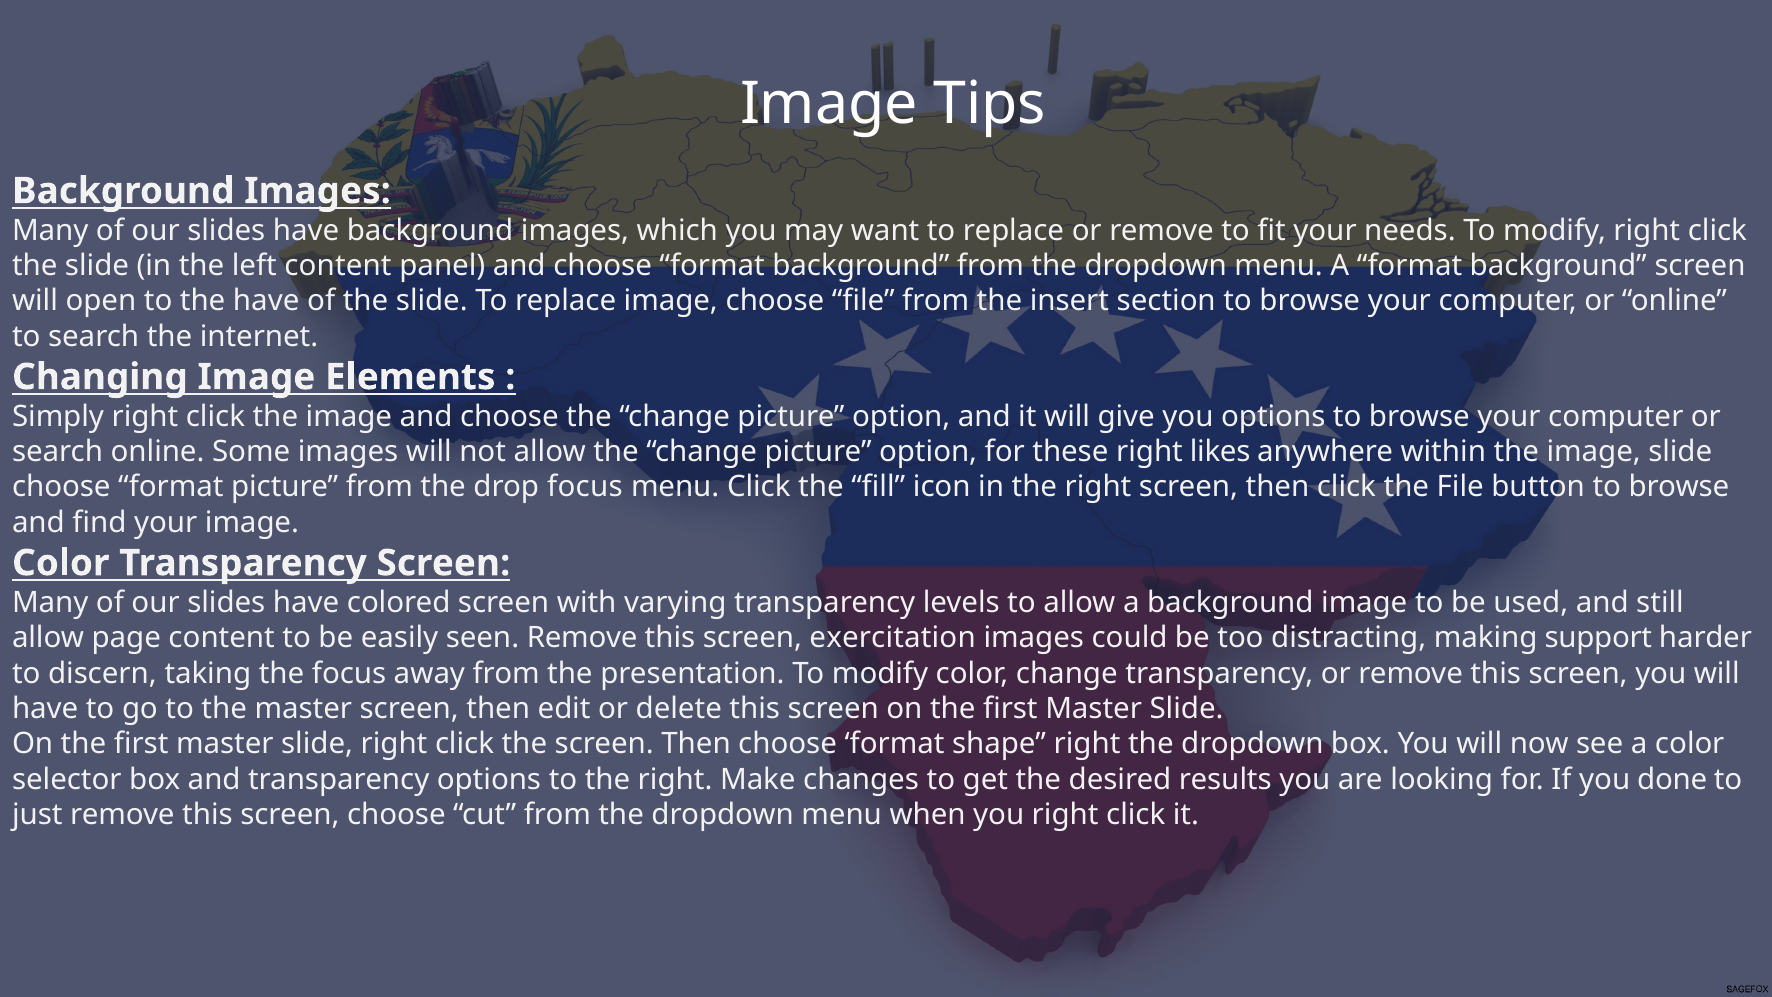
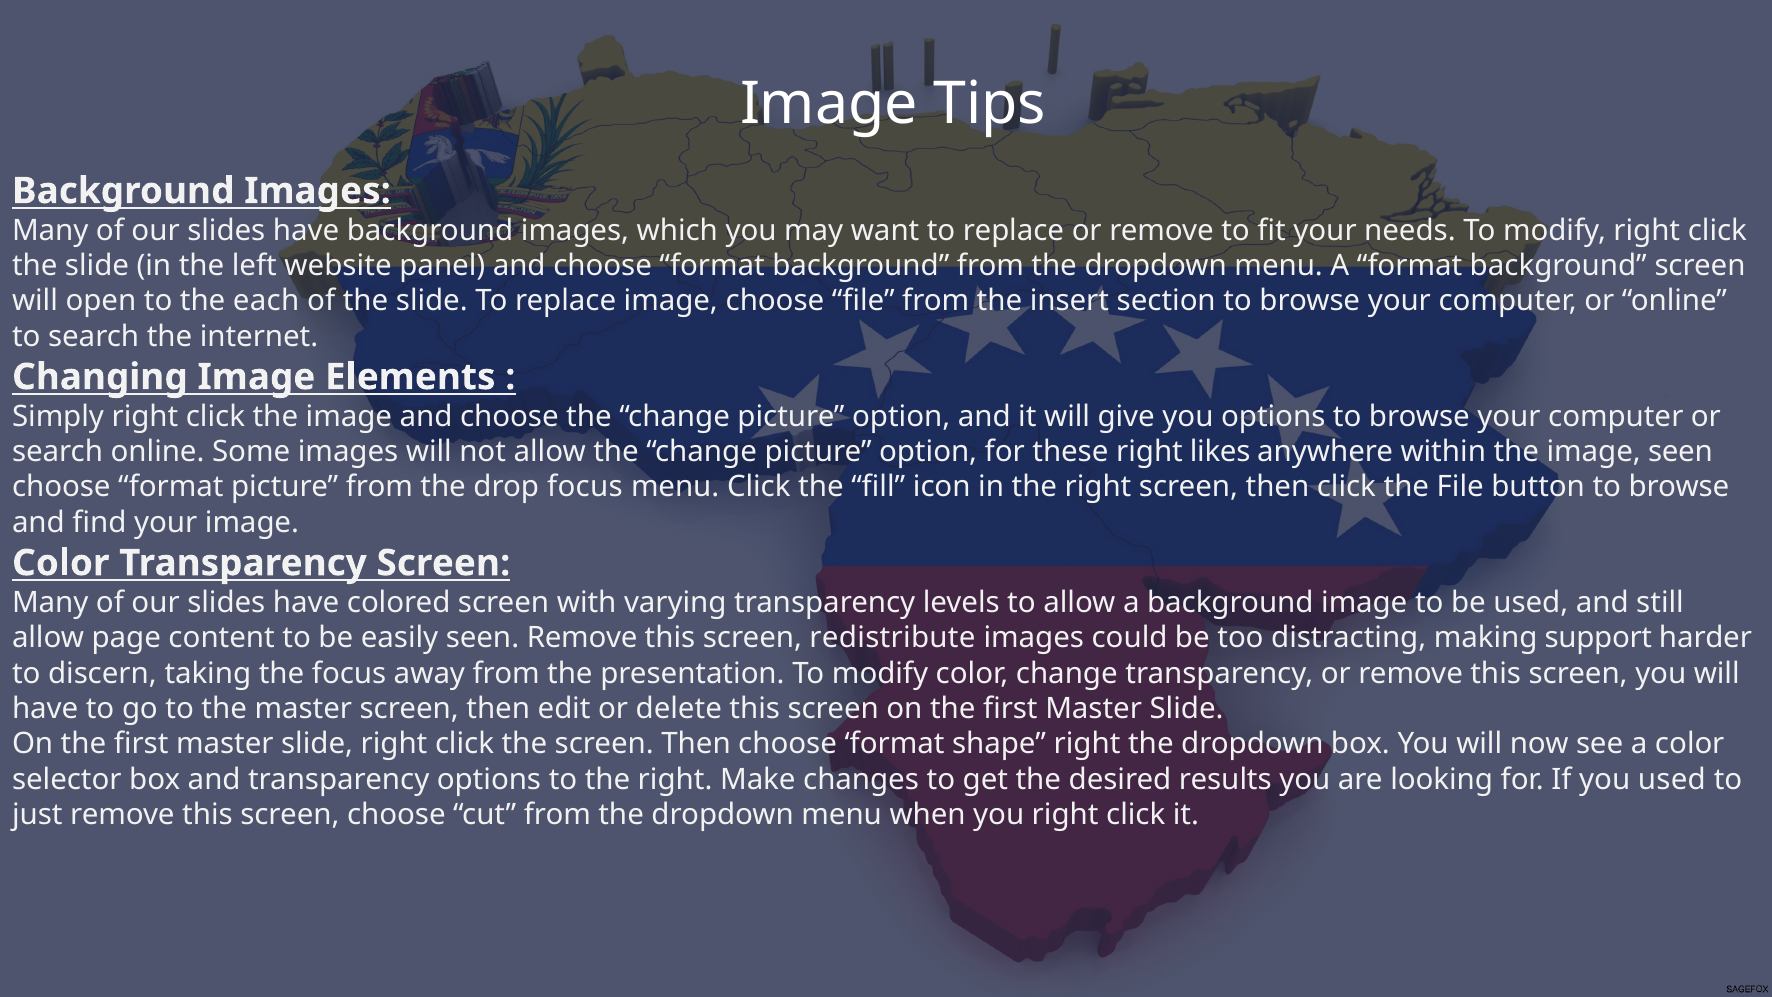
left content: content -> website
the have: have -> each
image slide: slide -> seen
exercitation: exercitation -> redistribute
you done: done -> used
